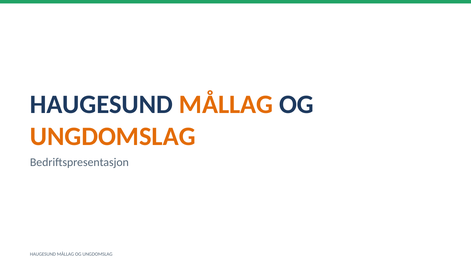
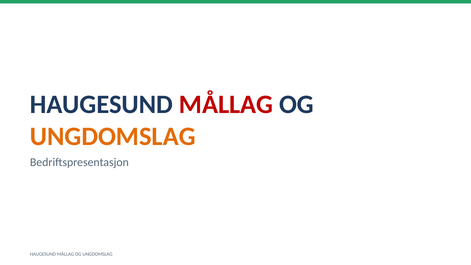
MÅLLAG at (226, 104) colour: orange -> red
